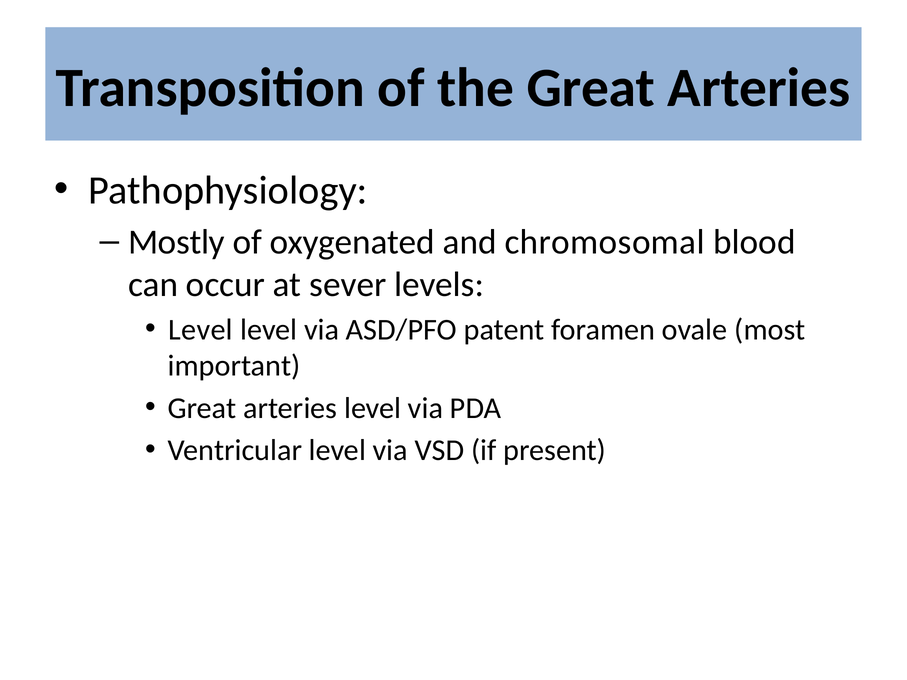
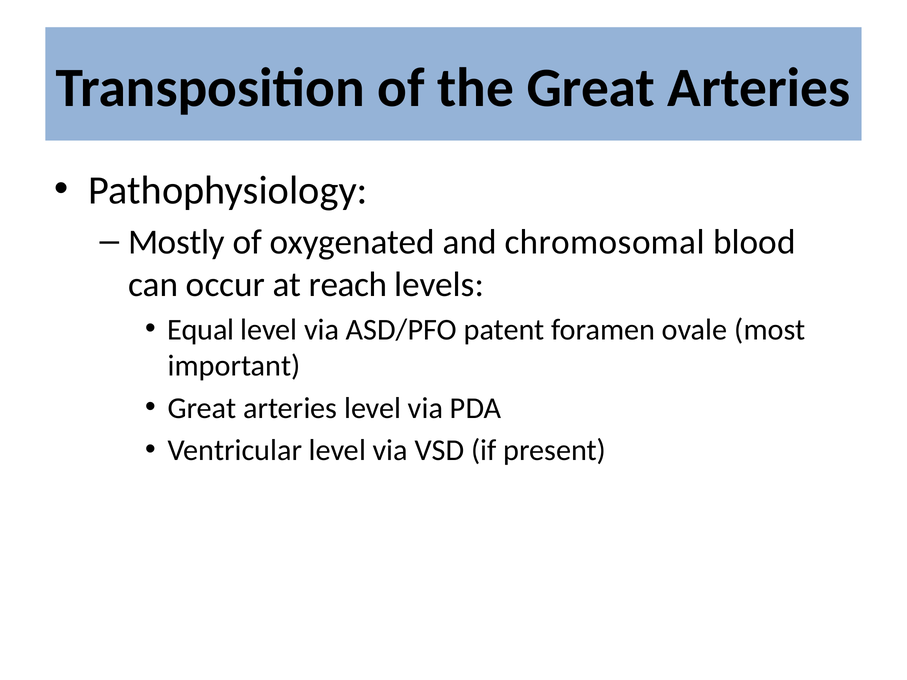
sever: sever -> reach
Level at (200, 330): Level -> Equal
